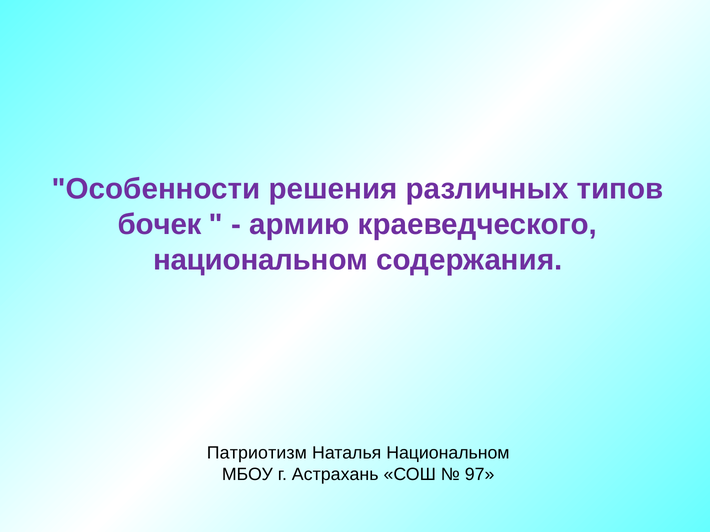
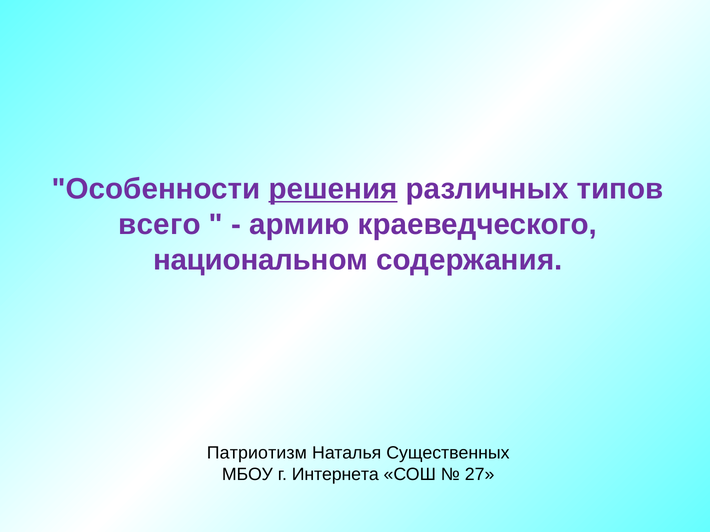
решения underline: none -> present
бочек: бочек -> всего
Наталья Национальном: Национальном -> Существенных
Астрахань: Астрахань -> Интернета
97: 97 -> 27
